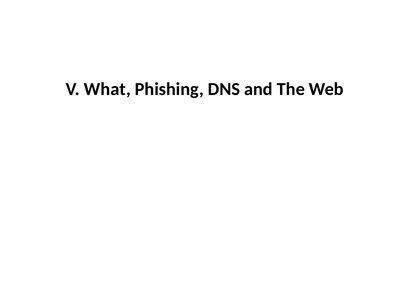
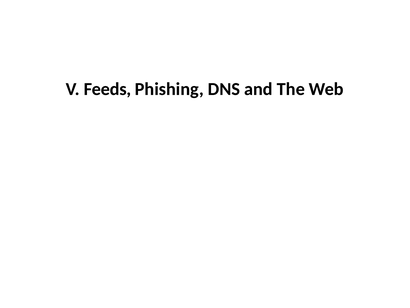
What: What -> Feeds
